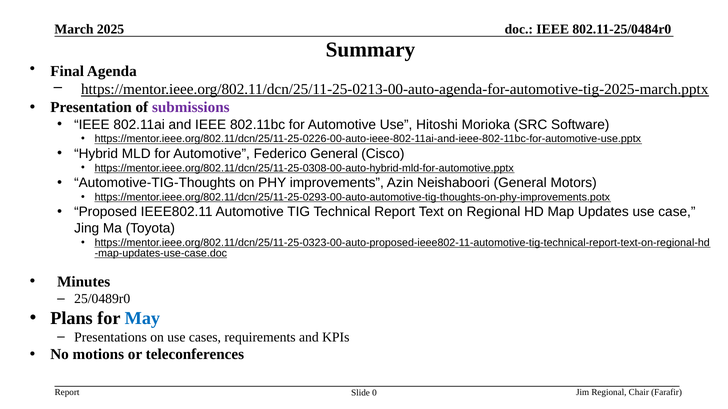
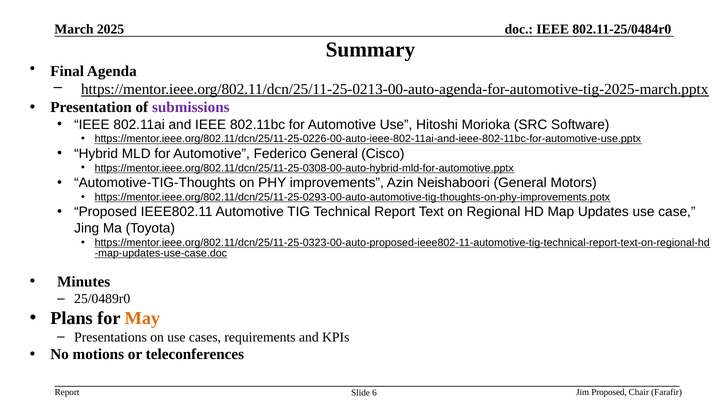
May colour: blue -> orange
Jim Regional: Regional -> Proposed
0: 0 -> 6
